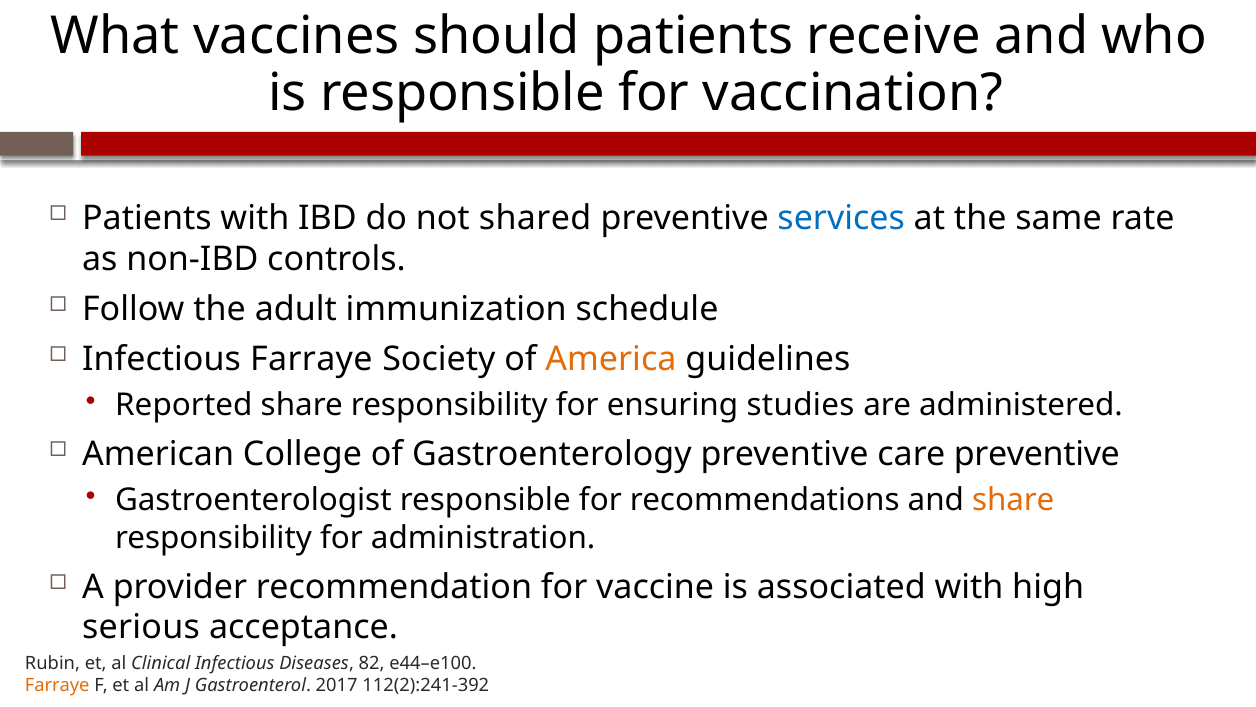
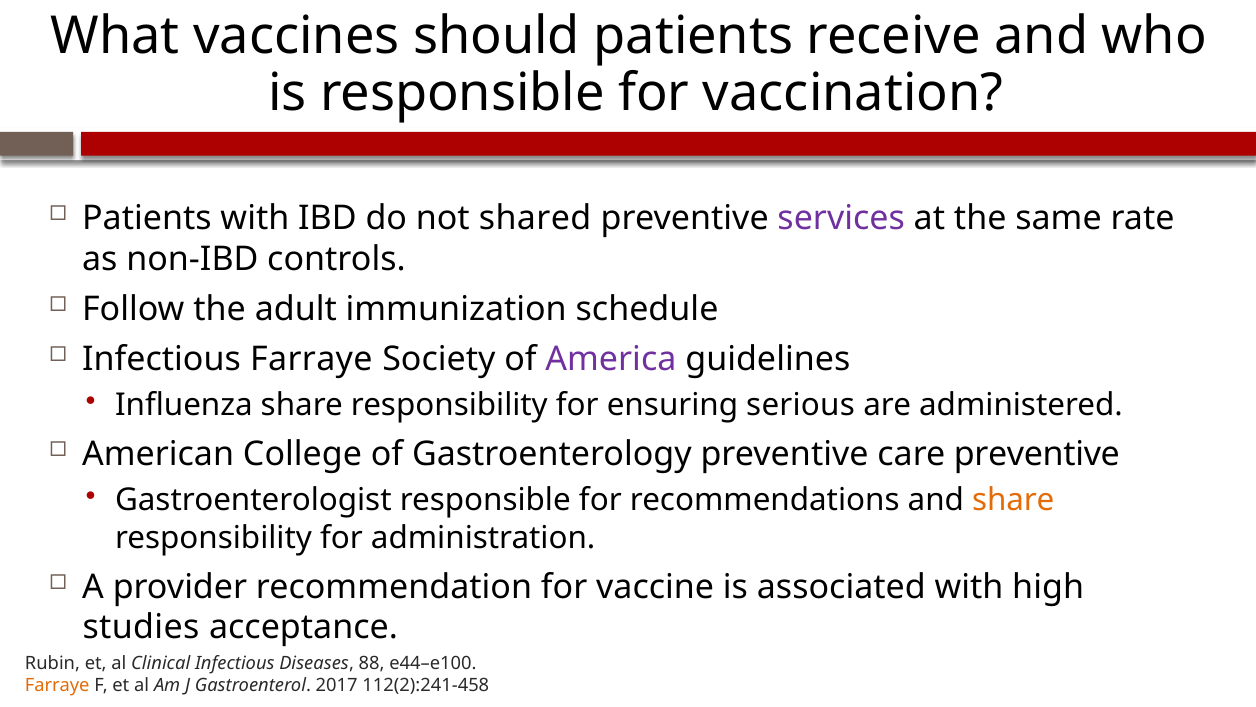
services colour: blue -> purple
America colour: orange -> purple
Reported: Reported -> Influenza
studies: studies -> serious
serious: serious -> studies
82: 82 -> 88
112(2):241-392: 112(2):241-392 -> 112(2):241-458
